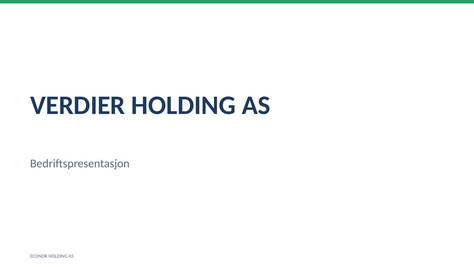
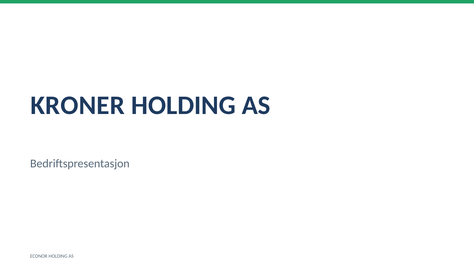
VERDIER: VERDIER -> KRONER
